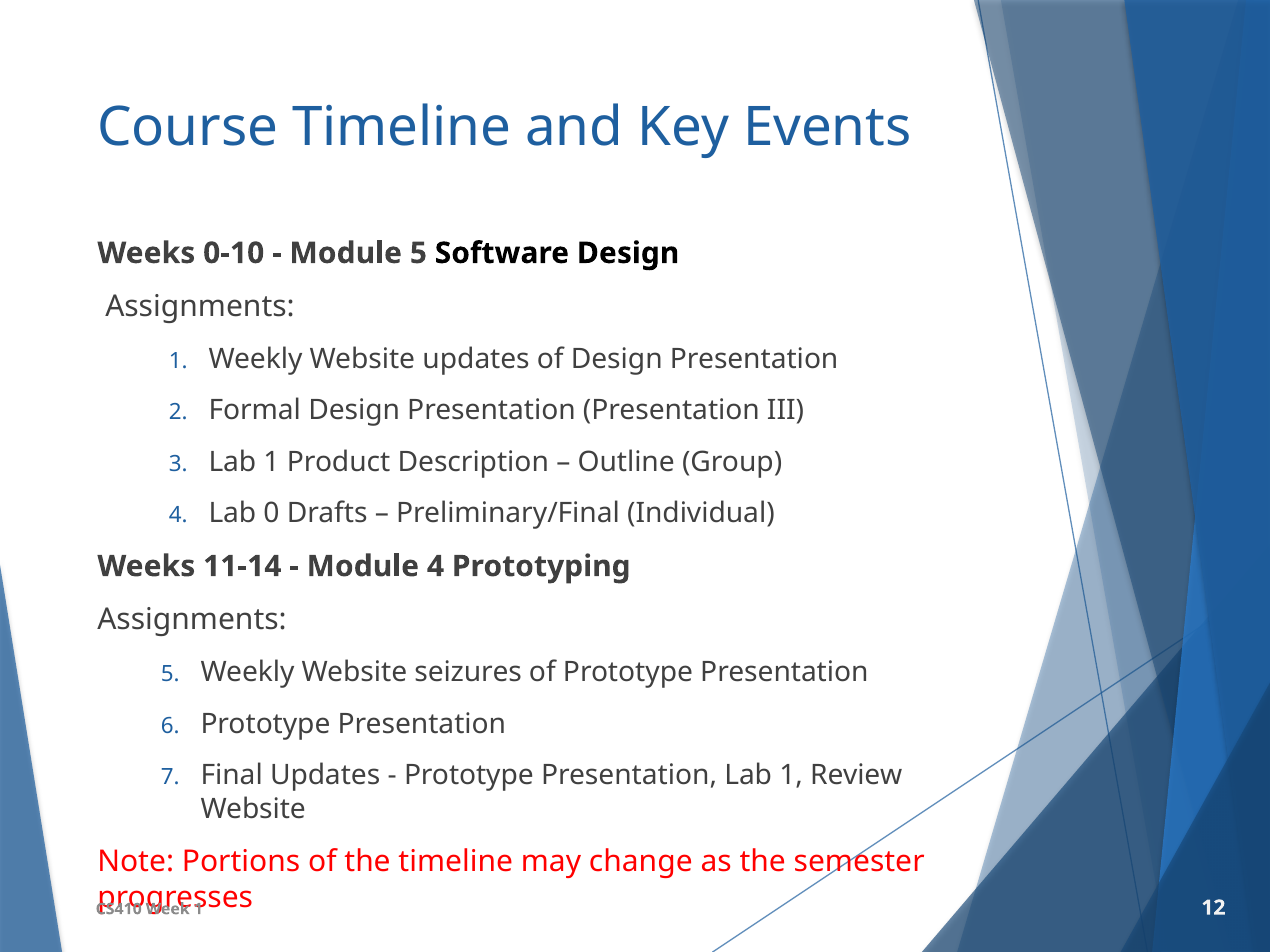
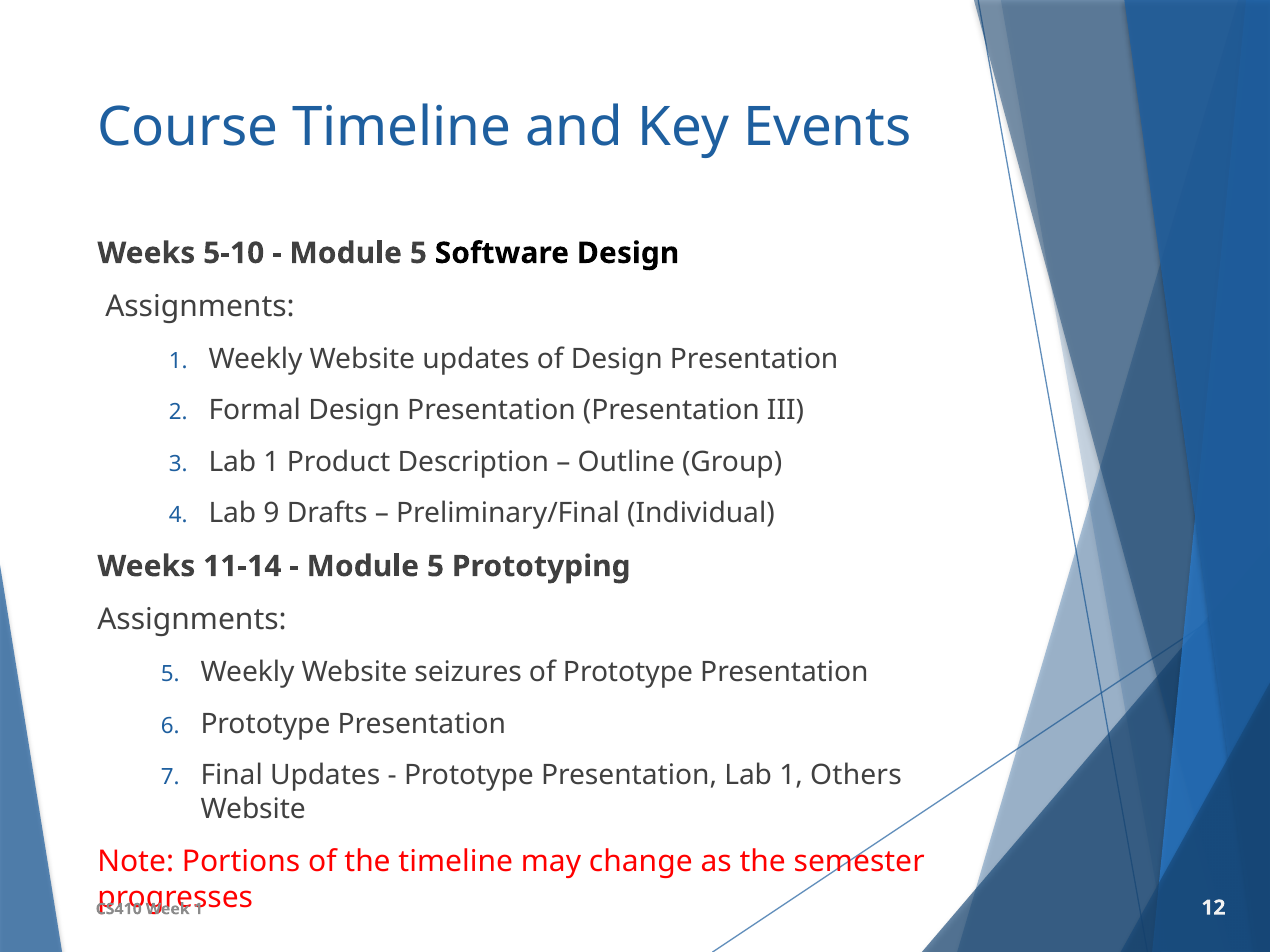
0-10: 0-10 -> 5-10
0: 0 -> 9
4 at (436, 567): 4 -> 5
Review: Review -> Others
